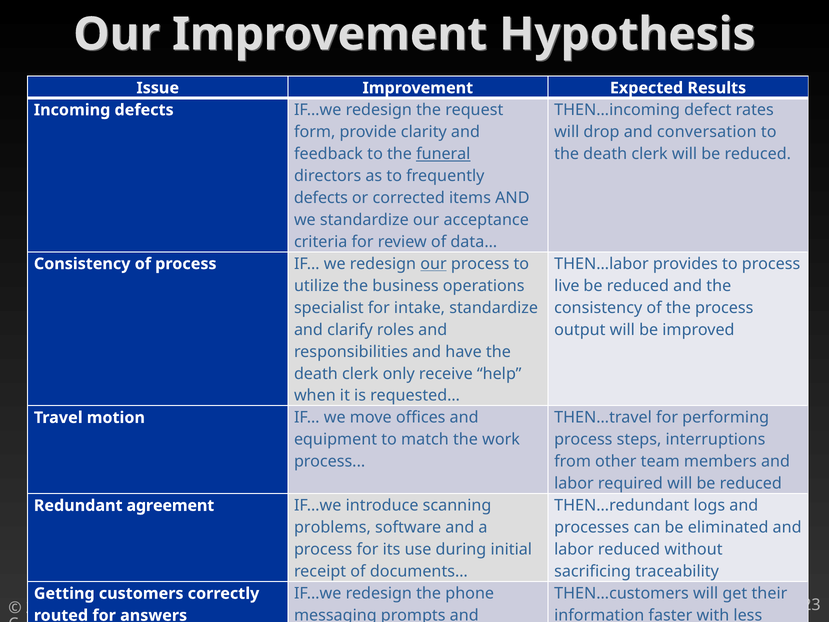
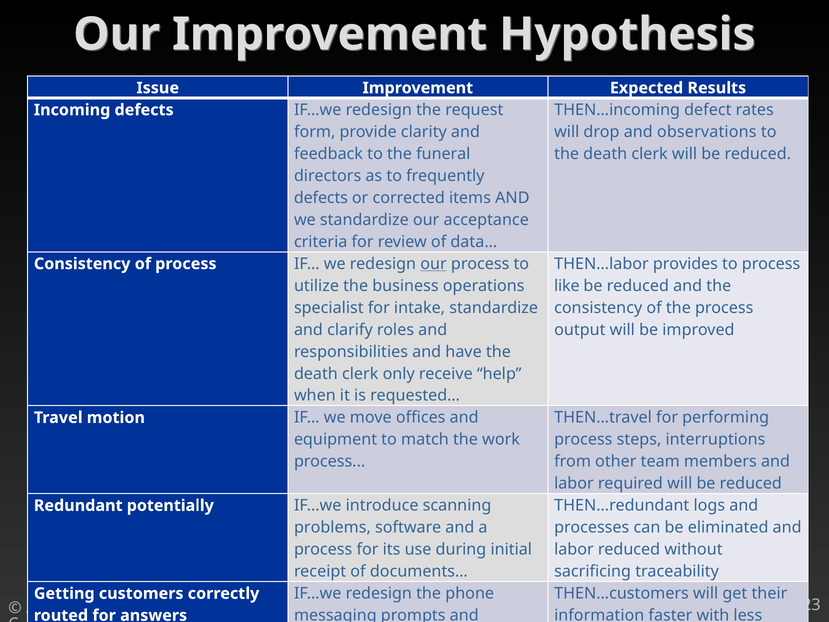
conversation: conversation -> observations
funeral underline: present -> none
live: live -> like
agreement: agreement -> potentially
